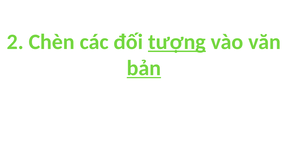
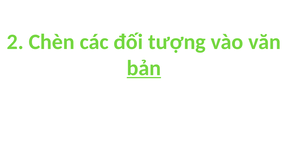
tượng underline: present -> none
